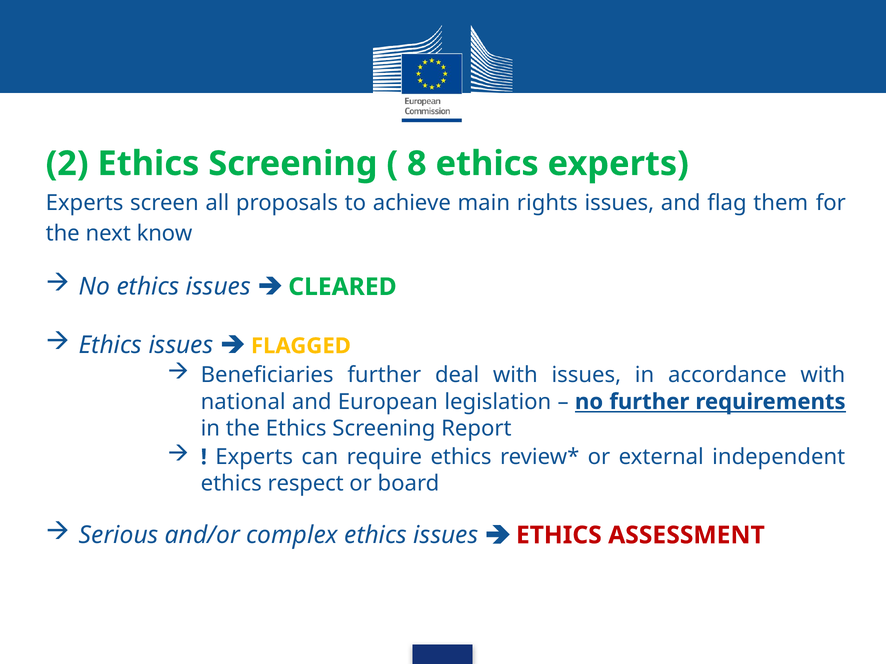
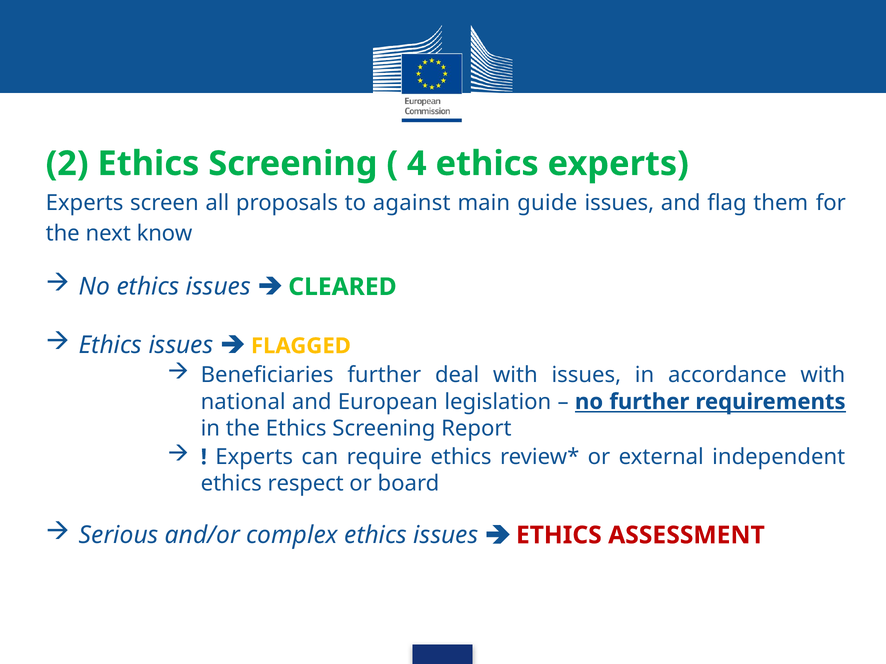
8: 8 -> 4
achieve: achieve -> against
rights: rights -> guide
